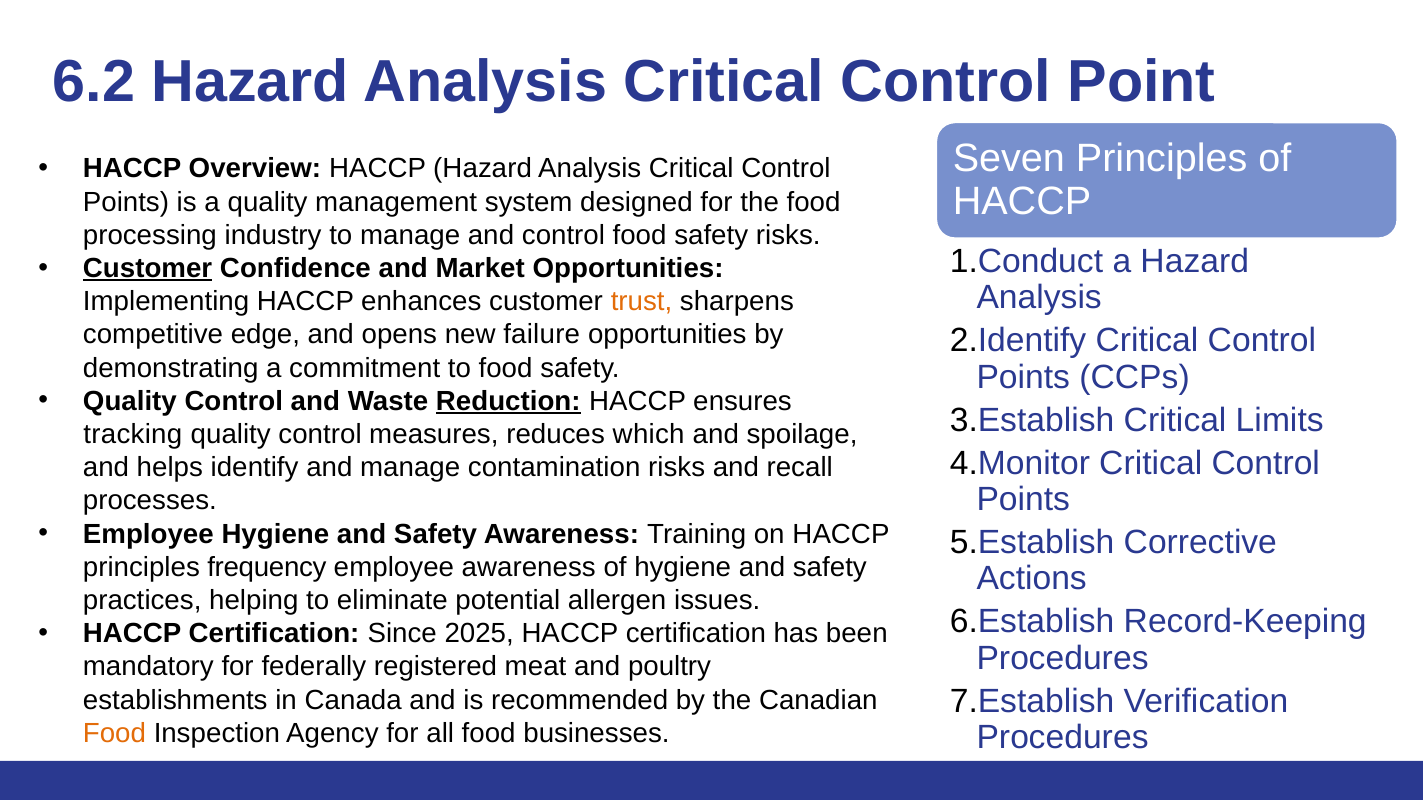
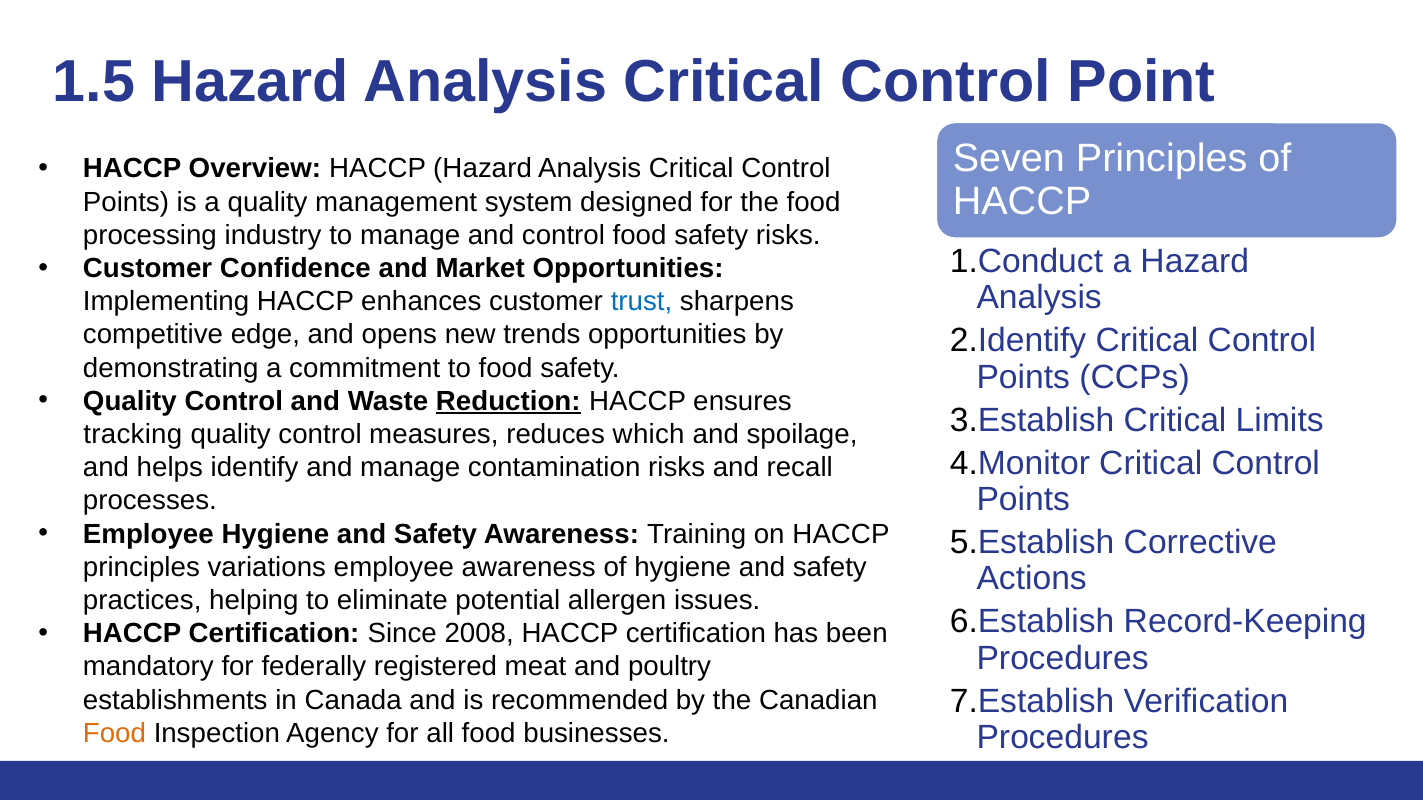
6.2: 6.2 -> 1.5
Customer at (148, 269) underline: present -> none
trust colour: orange -> blue
failure: failure -> trends
frequency: frequency -> variations
2025: 2025 -> 2008
